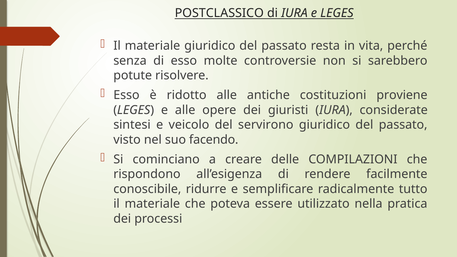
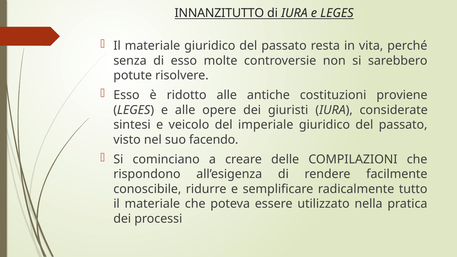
POSTCLASSICO: POSTCLASSICO -> INNANZITUTTO
servirono: servirono -> imperiale
